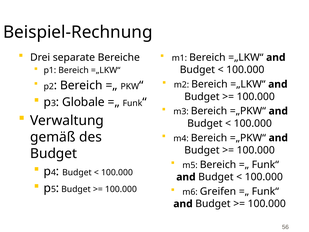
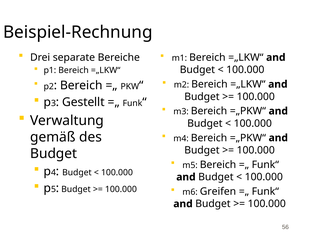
Globale: Globale -> Gestellt
